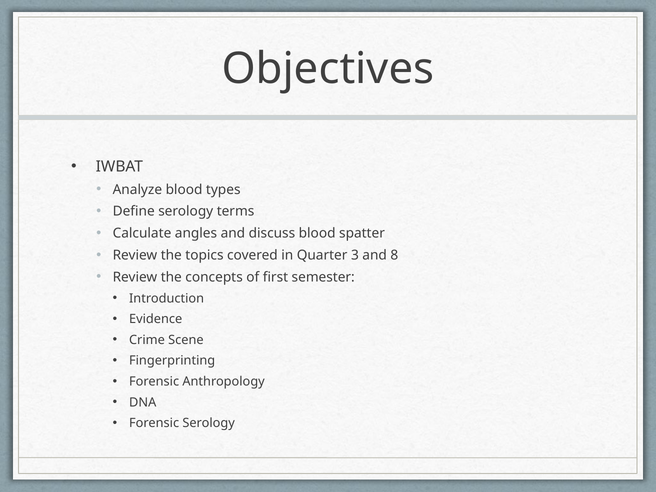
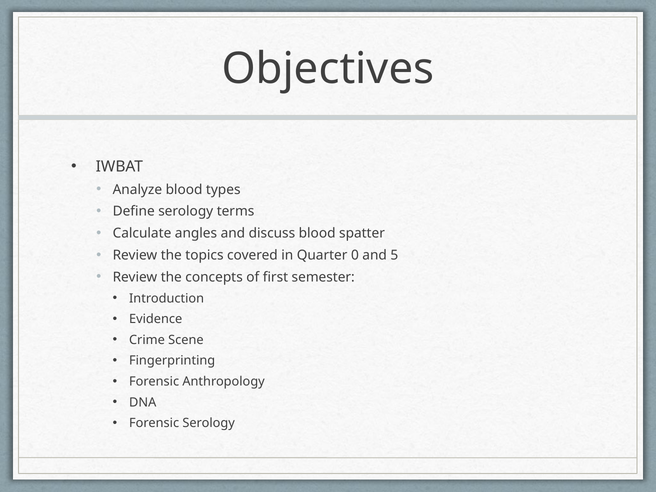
3: 3 -> 0
8: 8 -> 5
